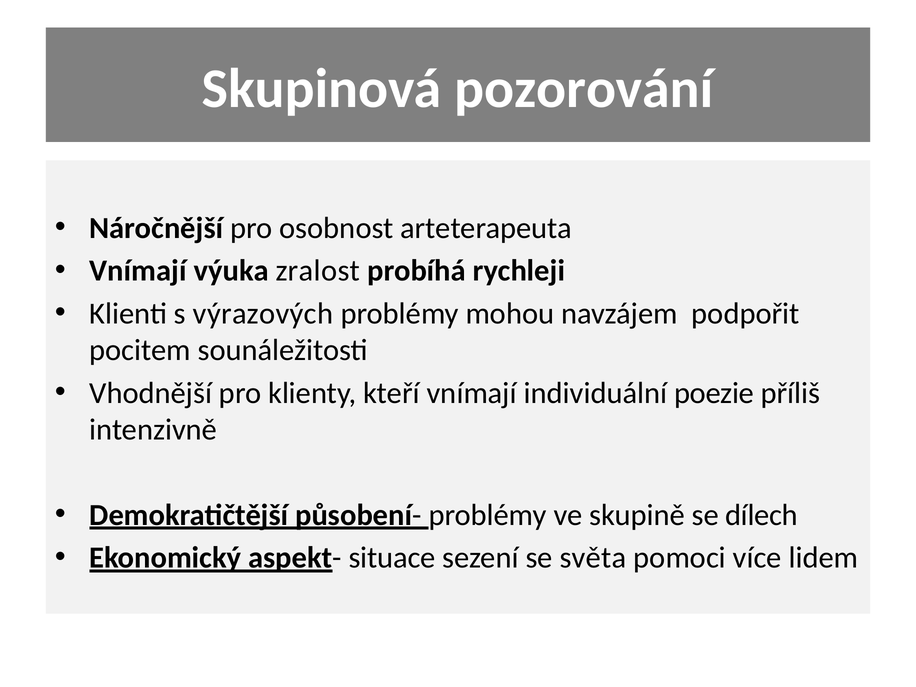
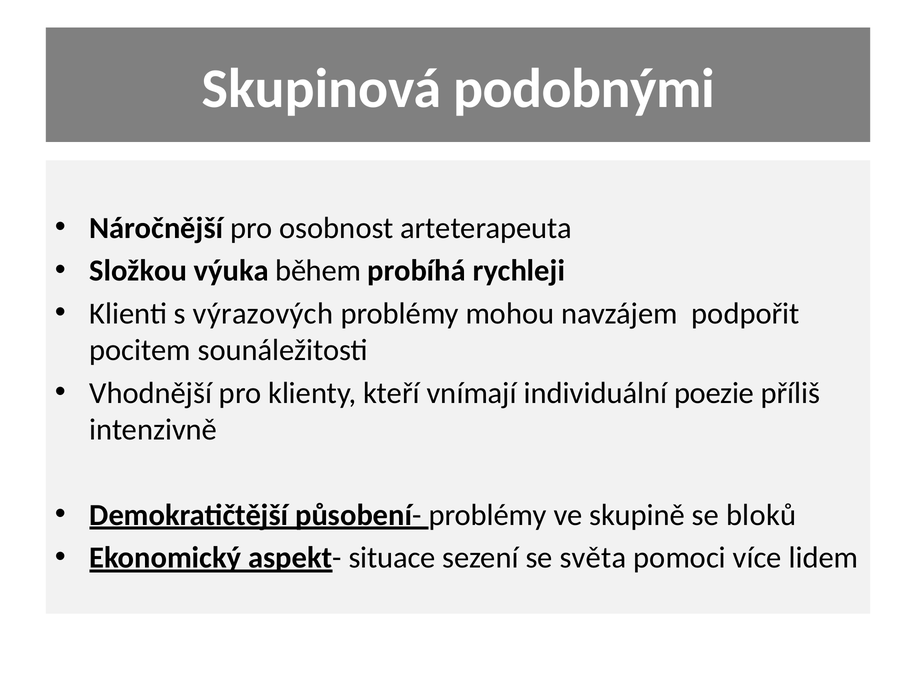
pozorování: pozorování -> podobnými
Vnímají at (138, 271): Vnímají -> Složkou
zralost: zralost -> během
dílech: dílech -> bloků
